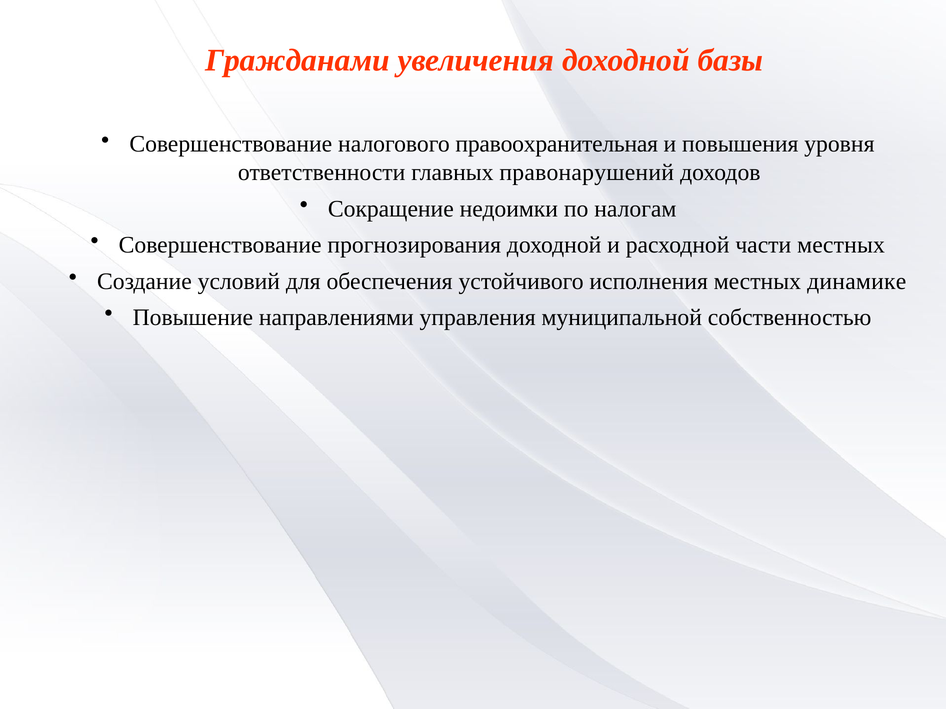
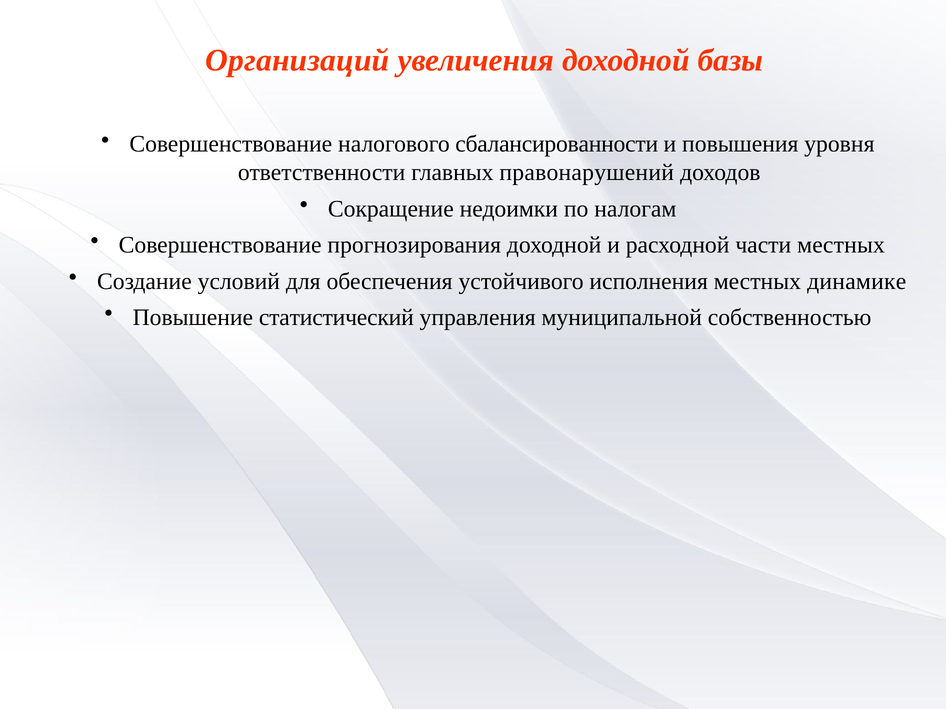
Гражданами: Гражданами -> Организаций
правоохранительная: правоохранительная -> сбалансированности
направлениями: направлениями -> статистический
